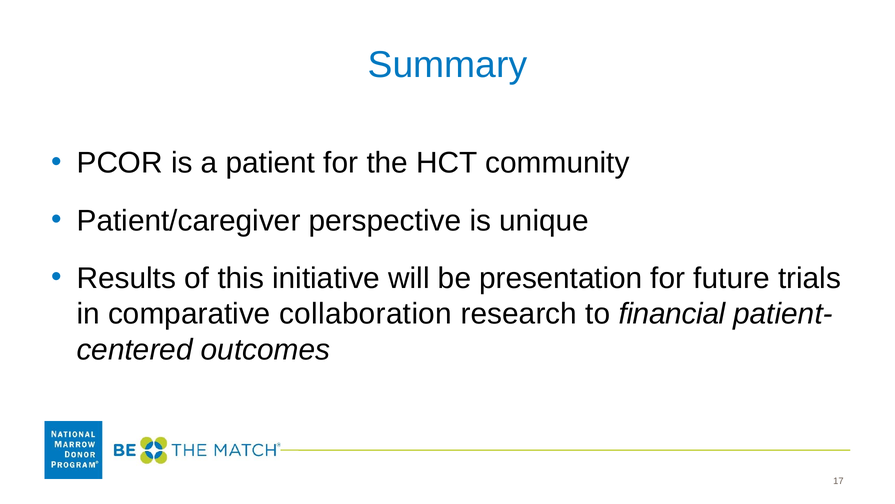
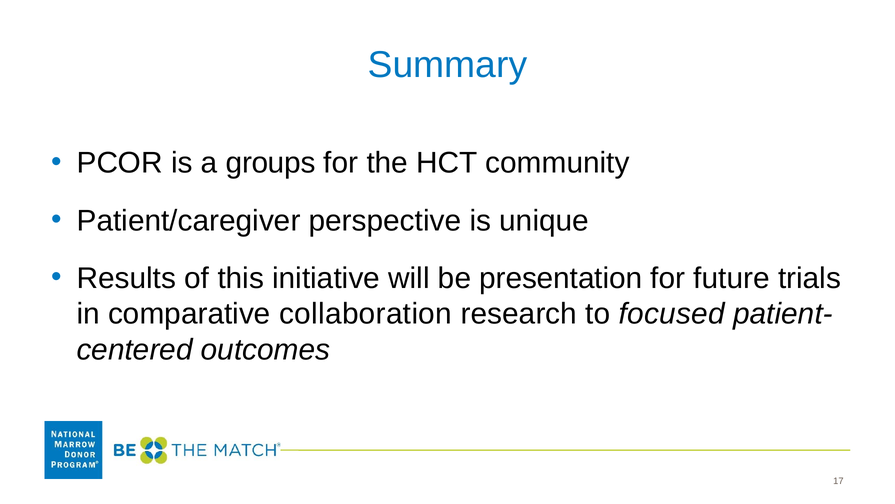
patient: patient -> groups
financial: financial -> focused
